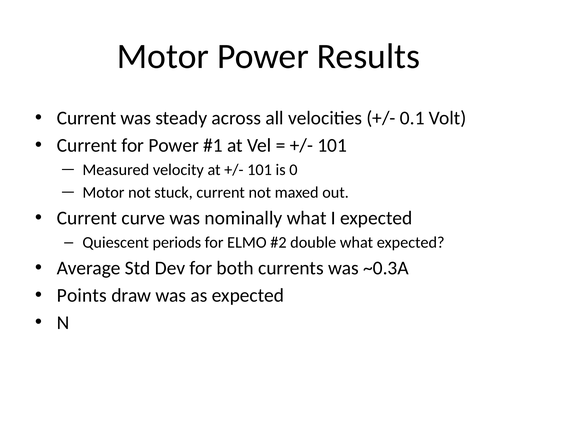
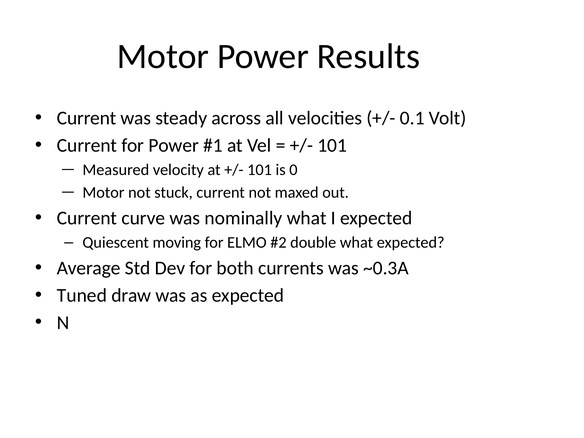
periods: periods -> moving
Points: Points -> Tuned
